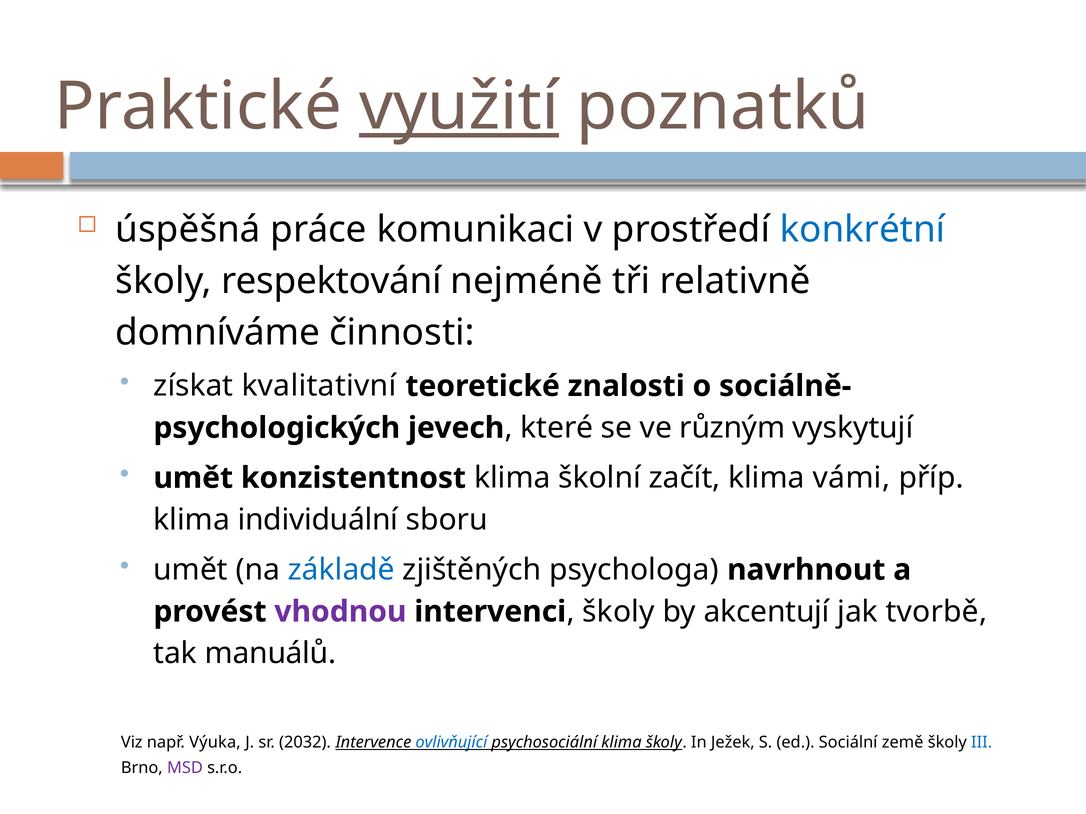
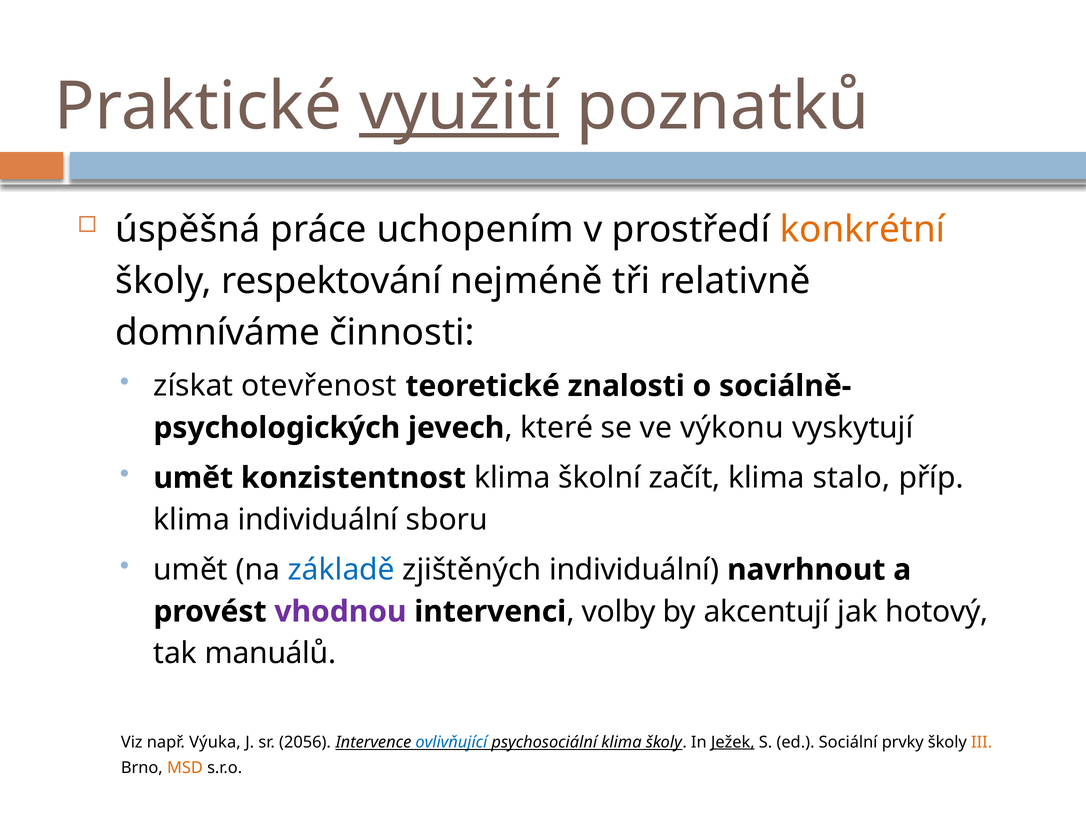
komunikaci: komunikaci -> uchopením
konkrétní colour: blue -> orange
kvalitativní: kvalitativní -> otevřenost
různým: různým -> výkonu
vámi: vámi -> stalo
zjištěných psychologa: psychologa -> individuální
školy at (618, 612): školy -> volby
tvorbě: tvorbě -> hotový
2032: 2032 -> 2056
Ježek underline: none -> present
země: země -> prvky
III colour: blue -> orange
MSD colour: purple -> orange
